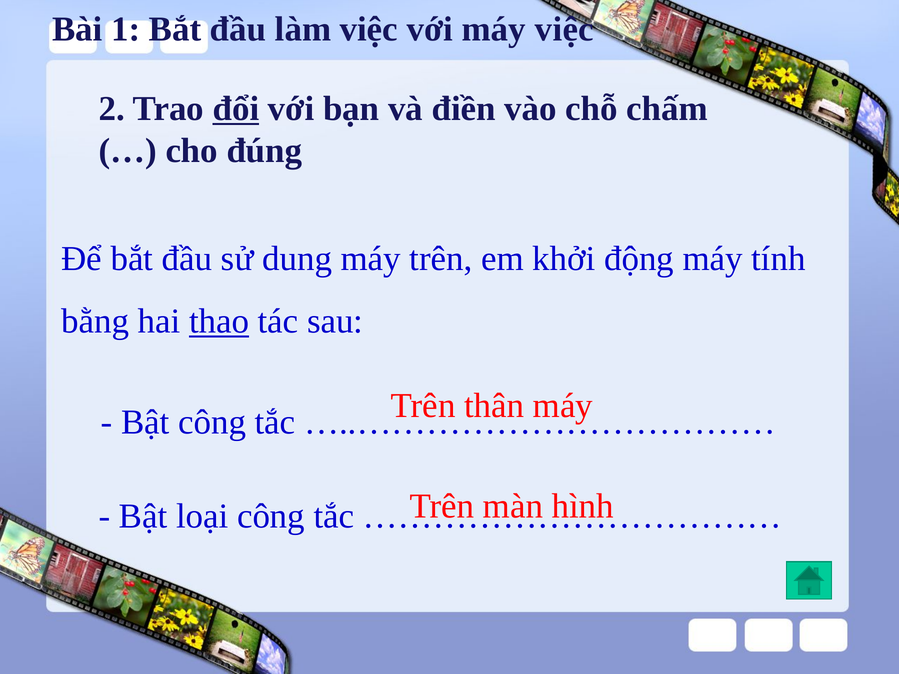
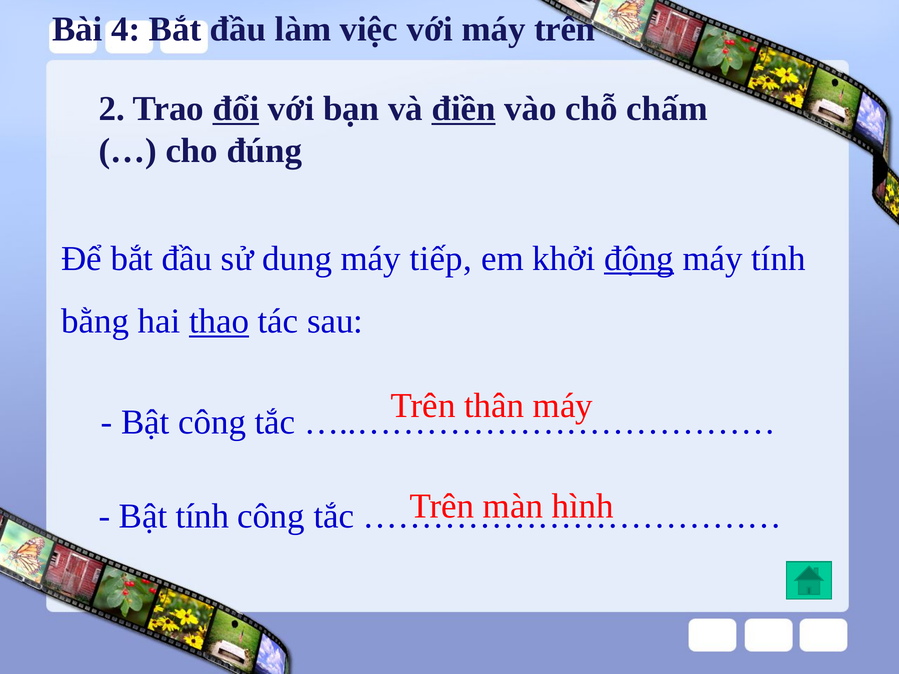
1: 1 -> 4
với máy việc: việc -> trên
điền underline: none -> present
trên at (441, 259): trên -> tiếp
động underline: none -> present
Bật loại: loại -> tính
